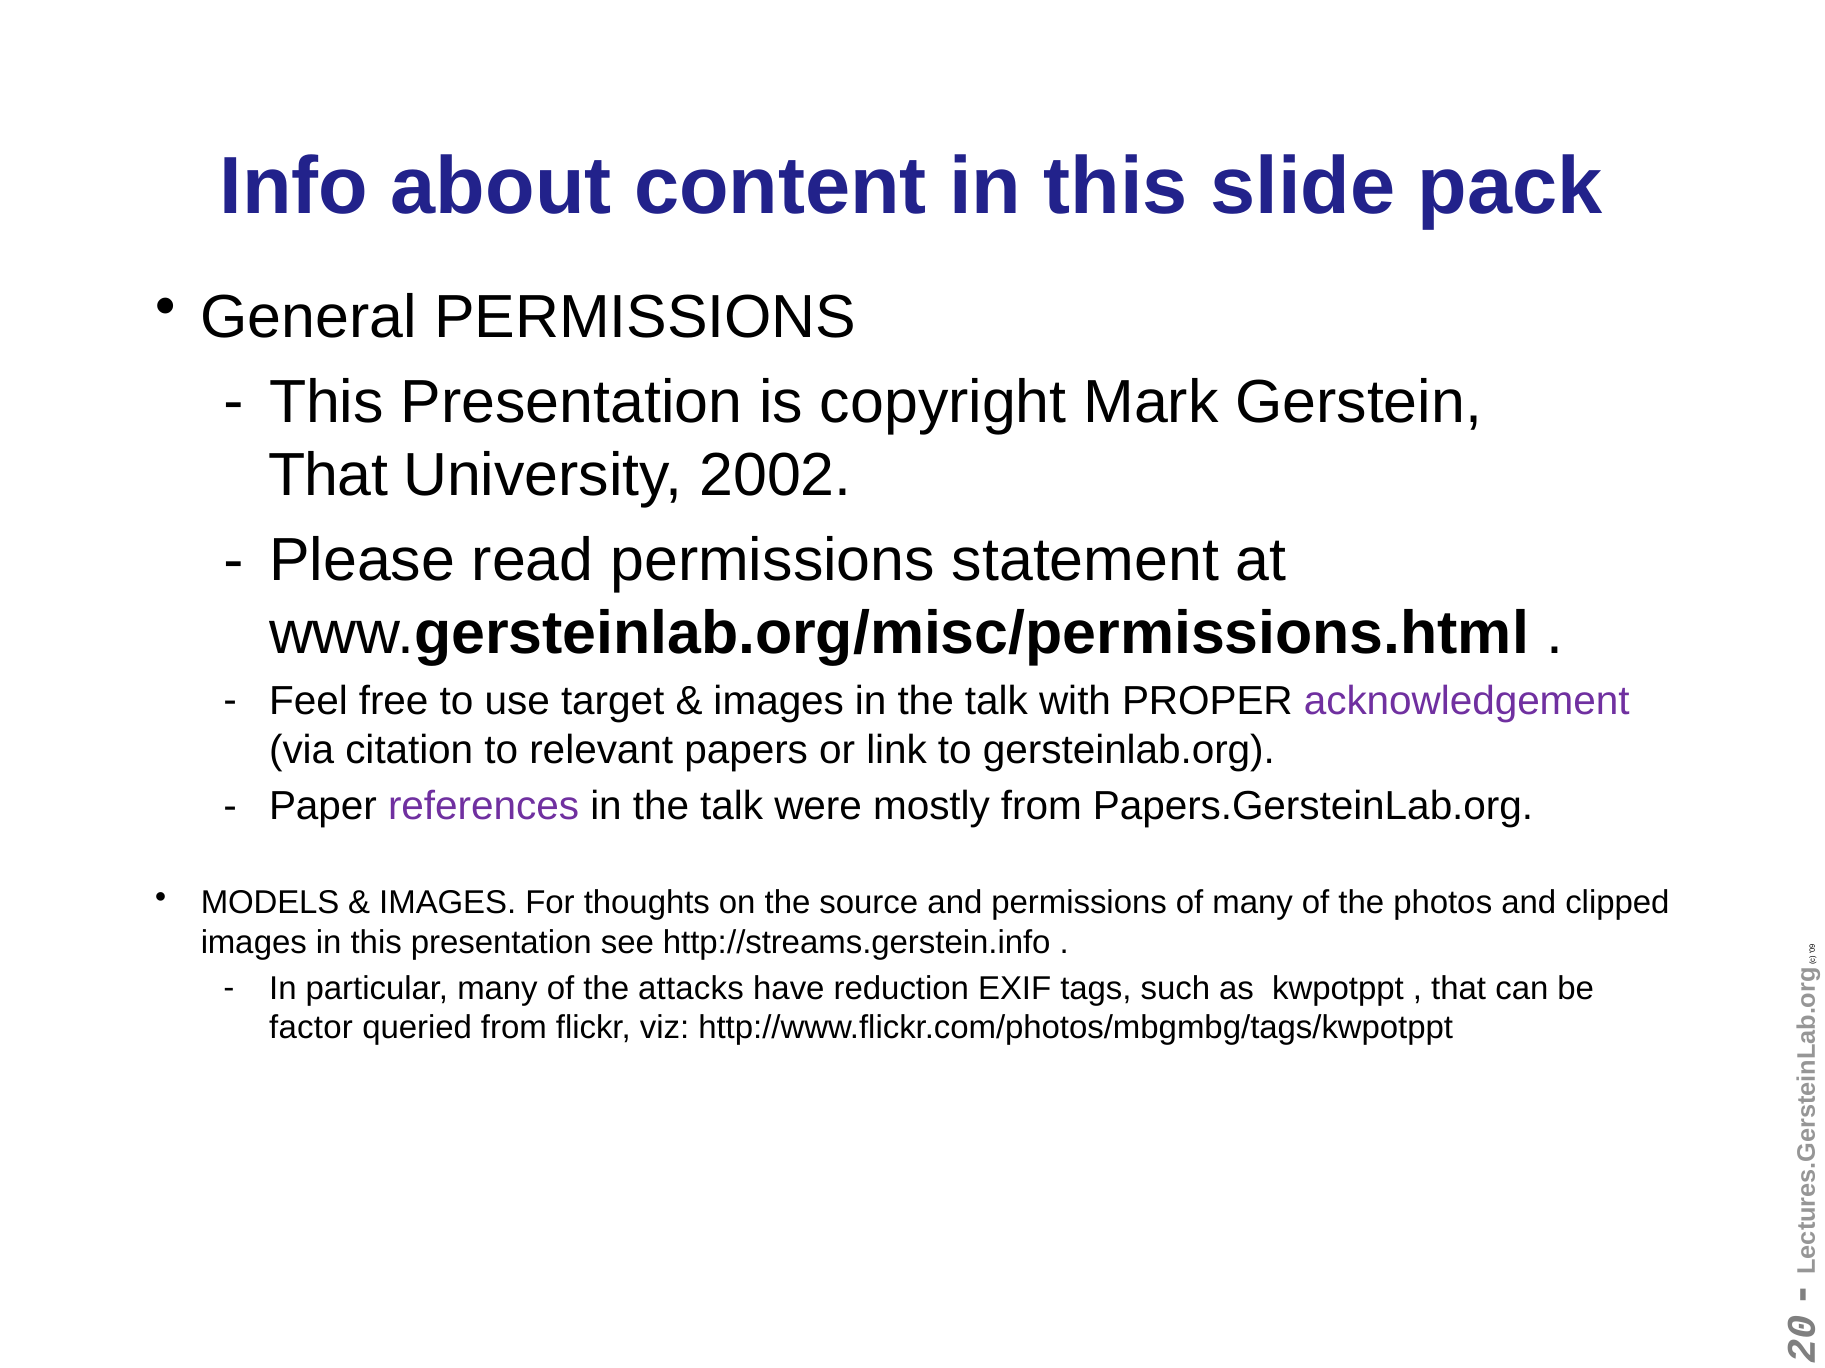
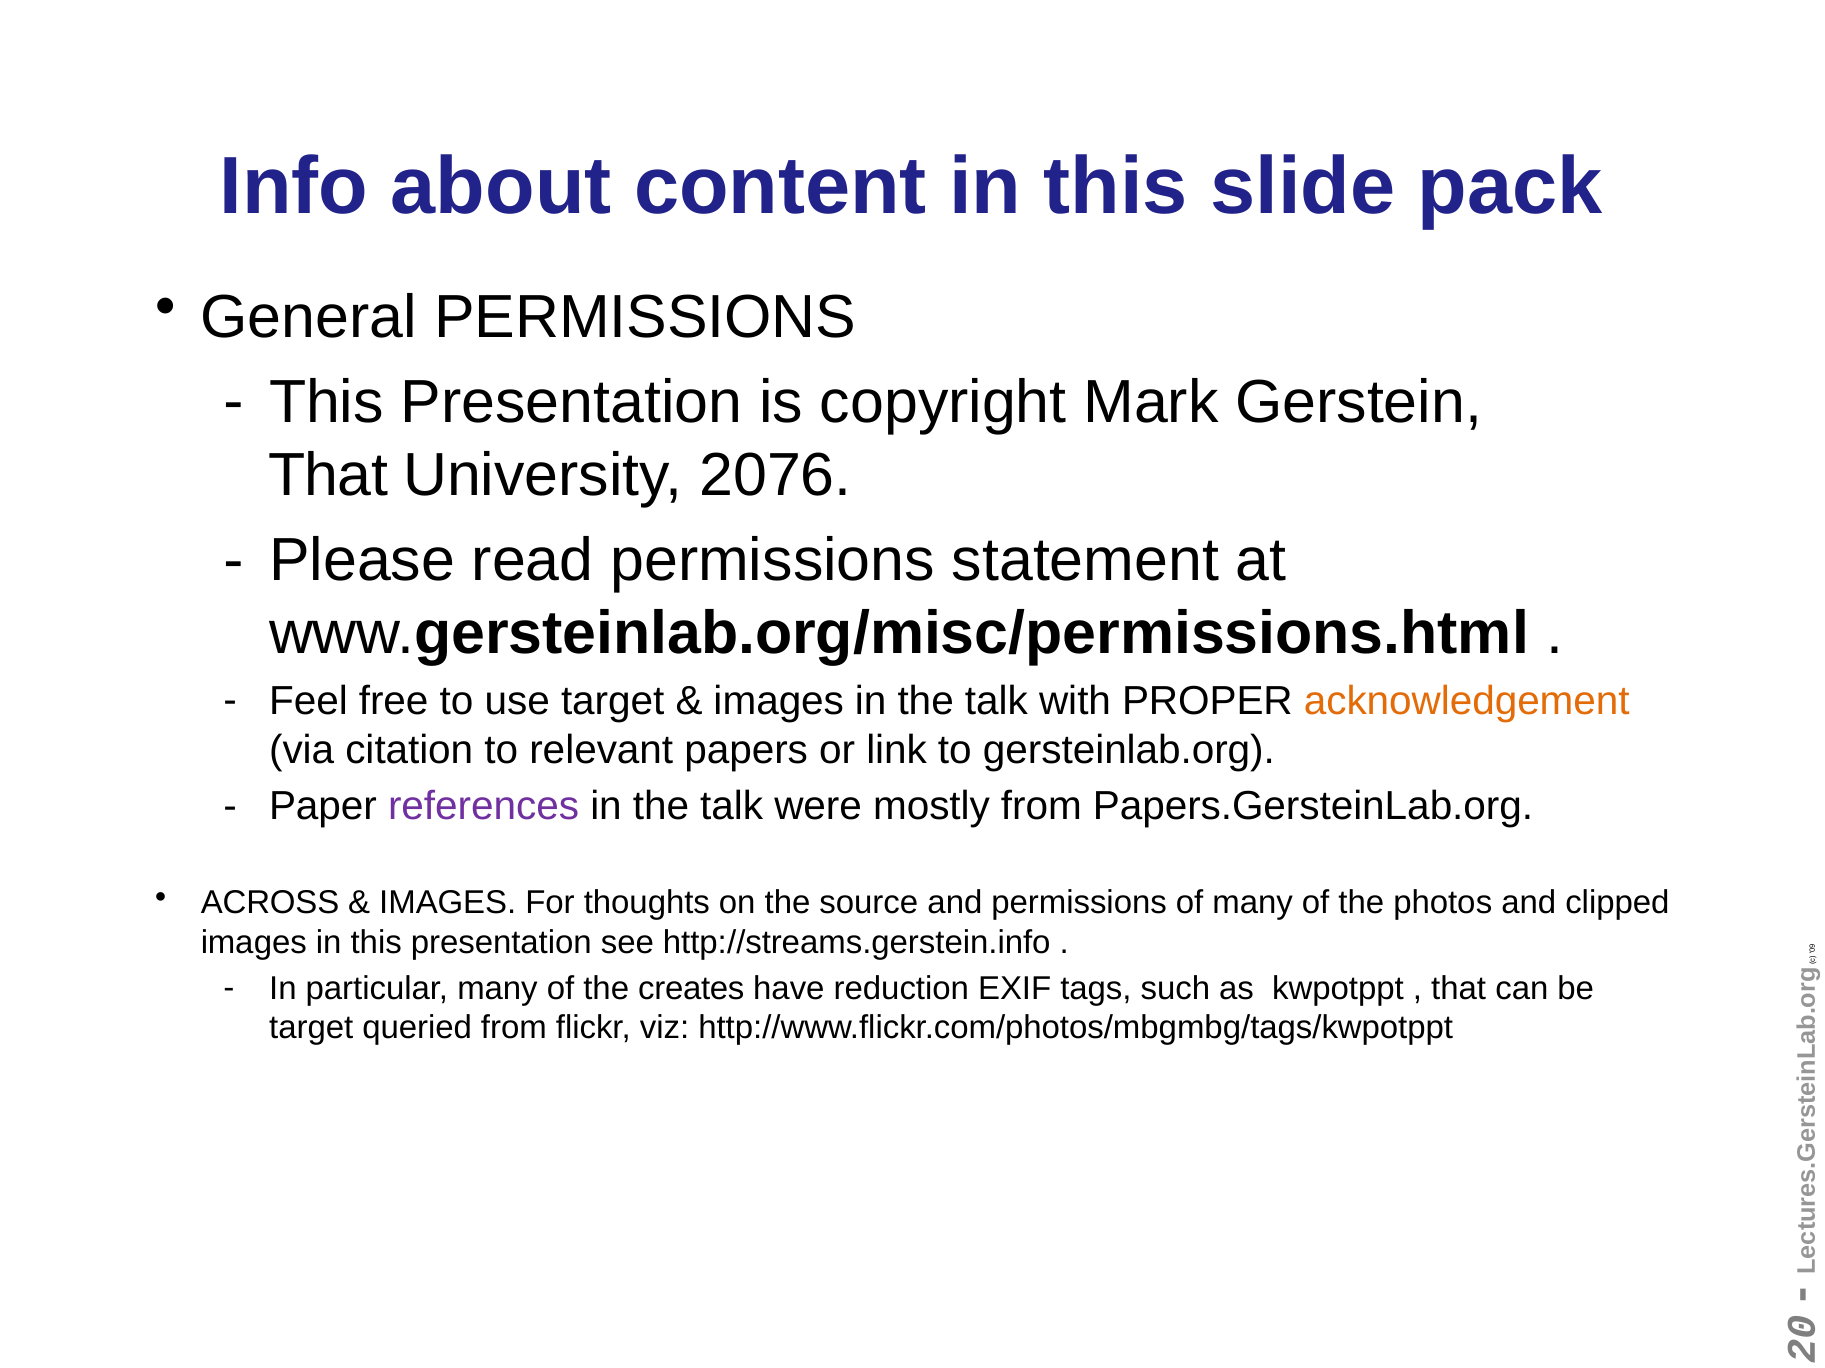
2002: 2002 -> 2076
acknowledgement colour: purple -> orange
MODELS: MODELS -> ACROSS
attacks: attacks -> creates
factor at (311, 1029): factor -> target
